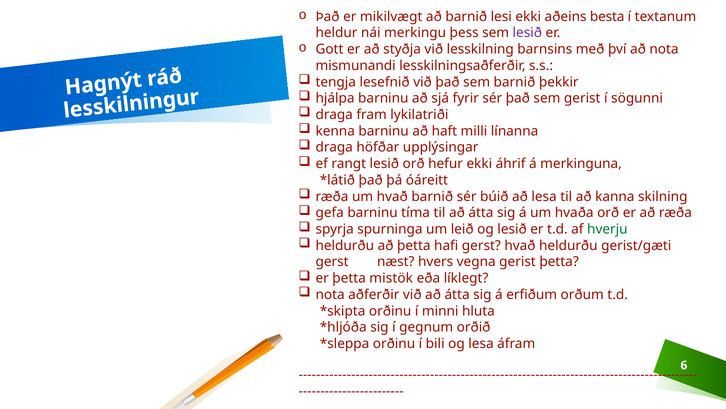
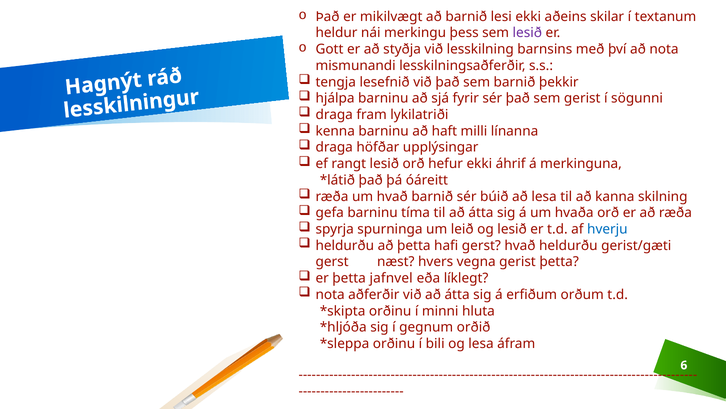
besta: besta -> skilar
hverju colour: green -> blue
mistök: mistök -> jafnvel
